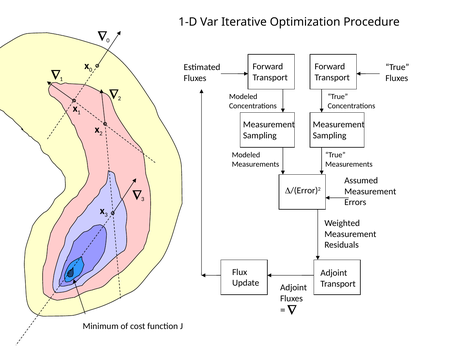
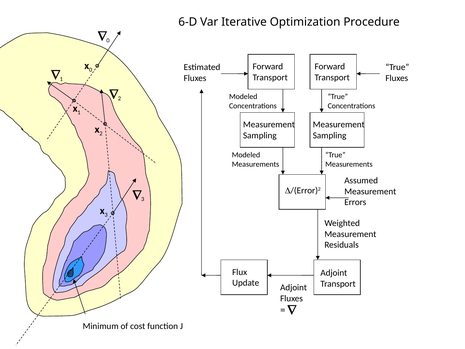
1-D: 1-D -> 6-D
